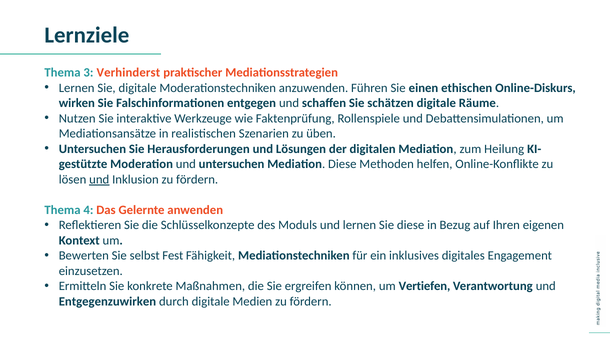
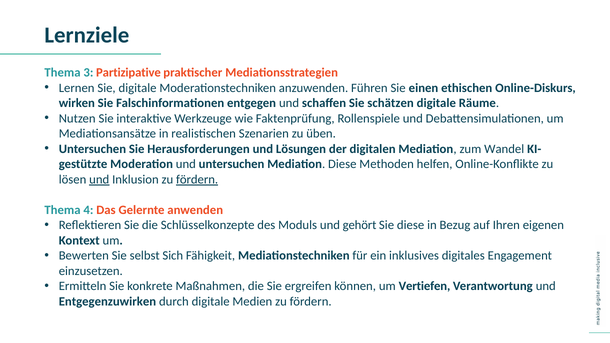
Verhinderst: Verhinderst -> Partizipative
Heilung: Heilung -> Wandel
fördern at (197, 180) underline: none -> present
und lernen: lernen -> gehört
Fest: Fest -> Sich
